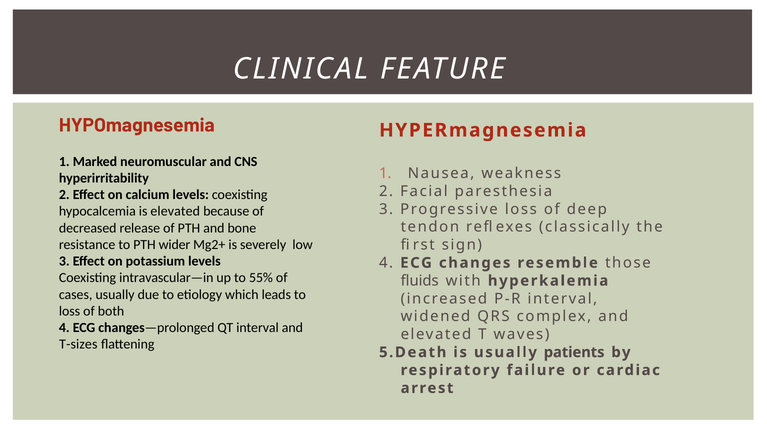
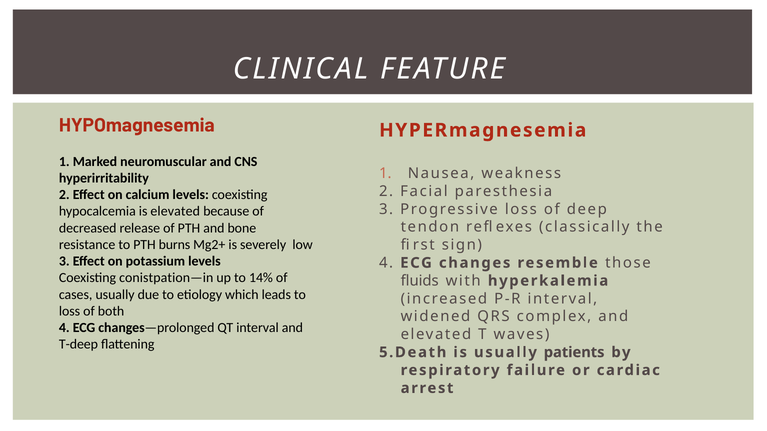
wider: wider -> burns
intravascular—in: intravascular—in -> conistpation—in
55%: 55% -> 14%
T-sizes: T-sizes -> T-deep
